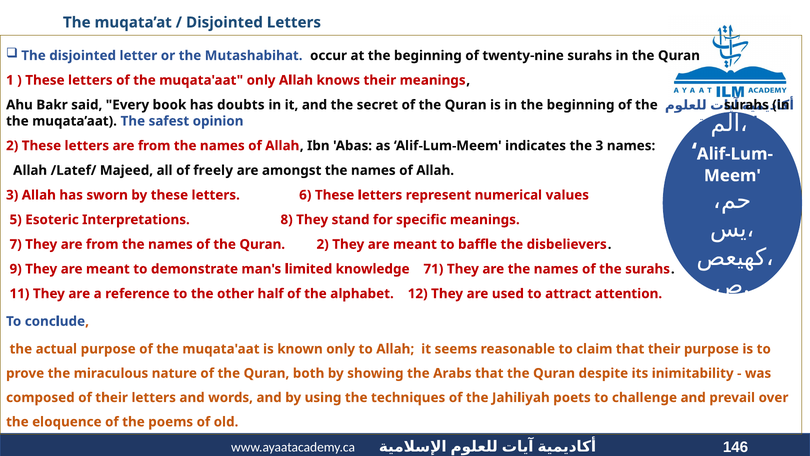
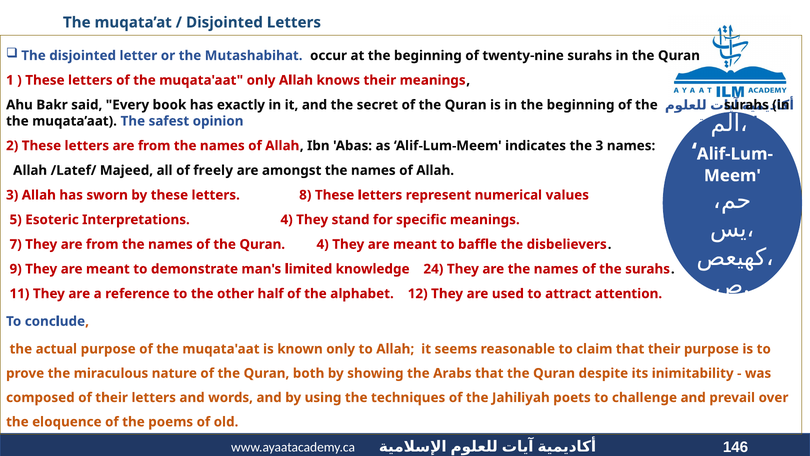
doubts: doubts -> exactly
6: 6 -> 8
Interpretations 8: 8 -> 4
Quran 2: 2 -> 4
71: 71 -> 24
